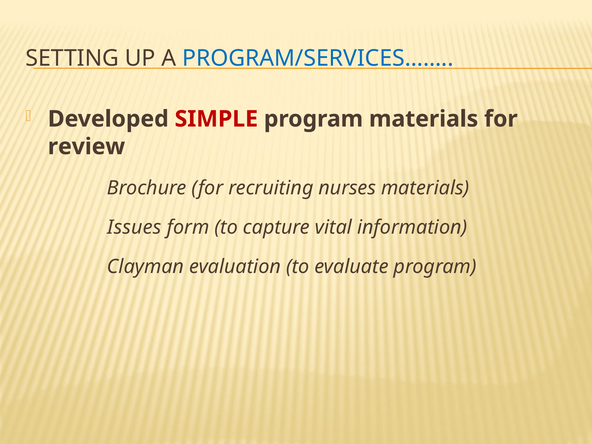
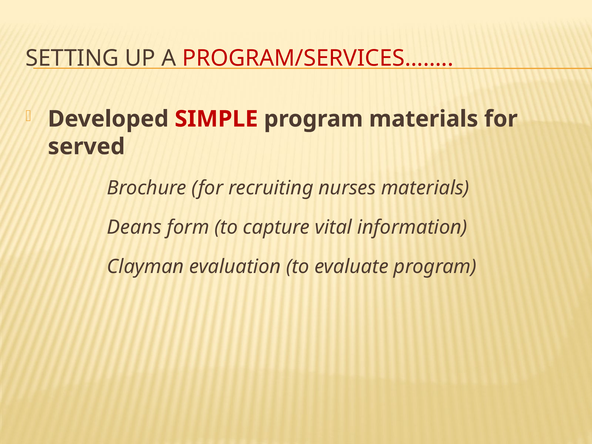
PROGRAM/SERVICES…… colour: blue -> red
review: review -> served
Issues: Issues -> Deans
